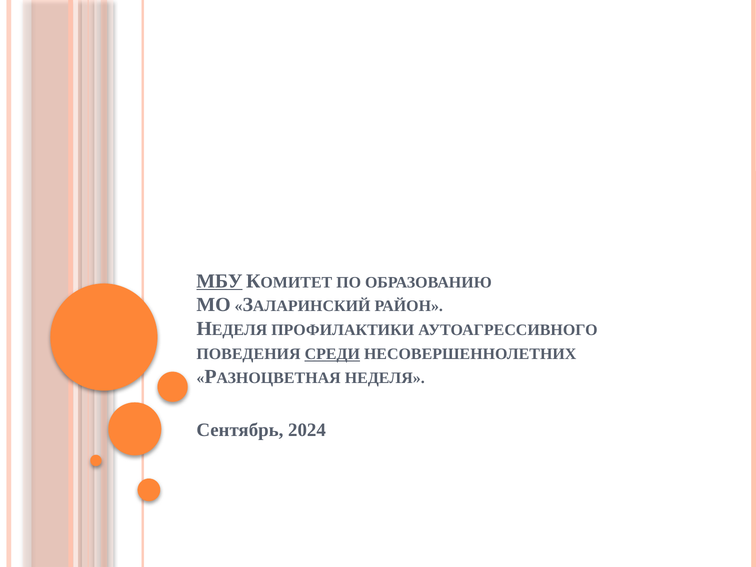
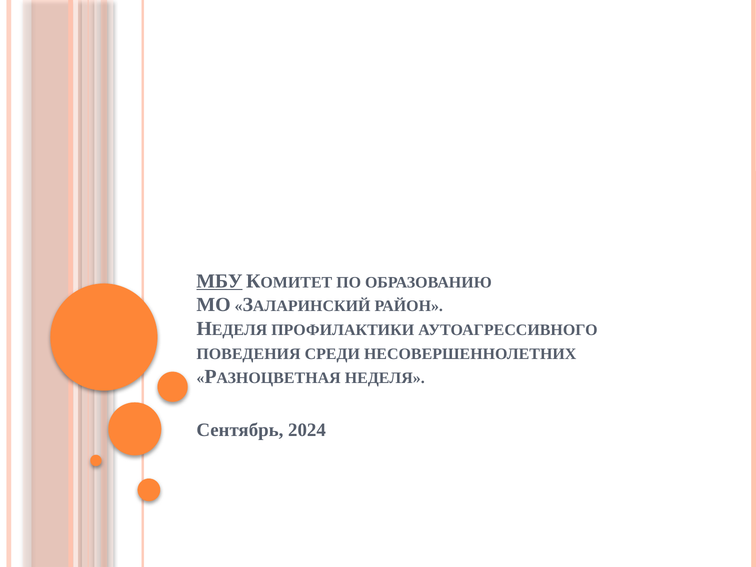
СРЕДИ underline: present -> none
